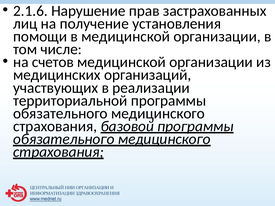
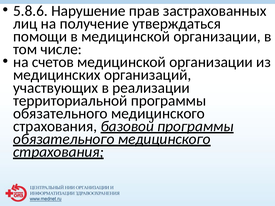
2.1.6: 2.1.6 -> 5.8.6
установления: установления -> утверждаться
